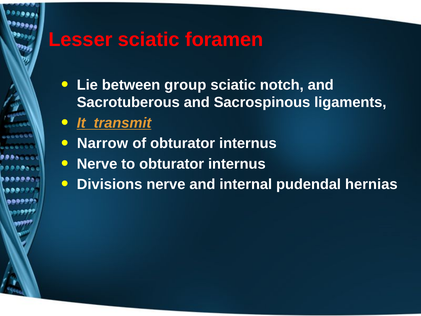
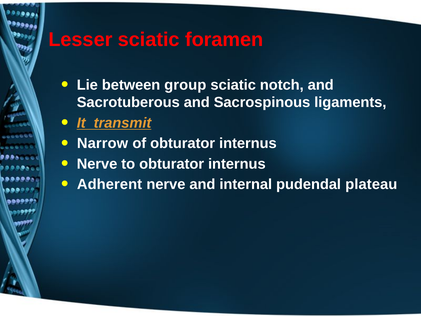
Divisions: Divisions -> Adherent
hernias: hernias -> plateau
